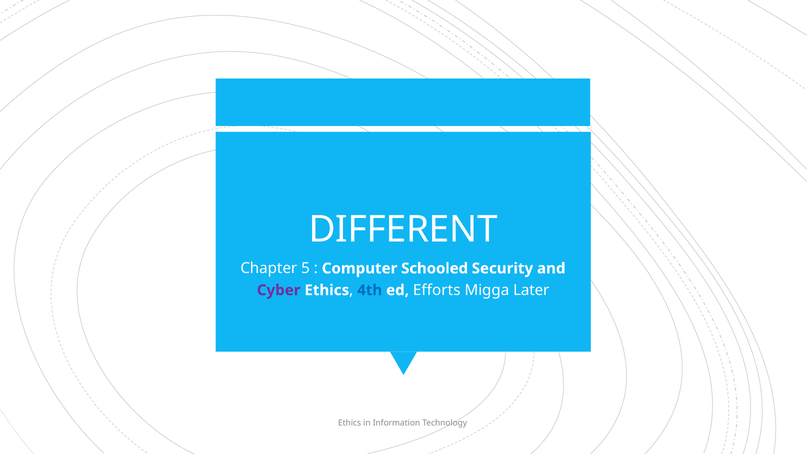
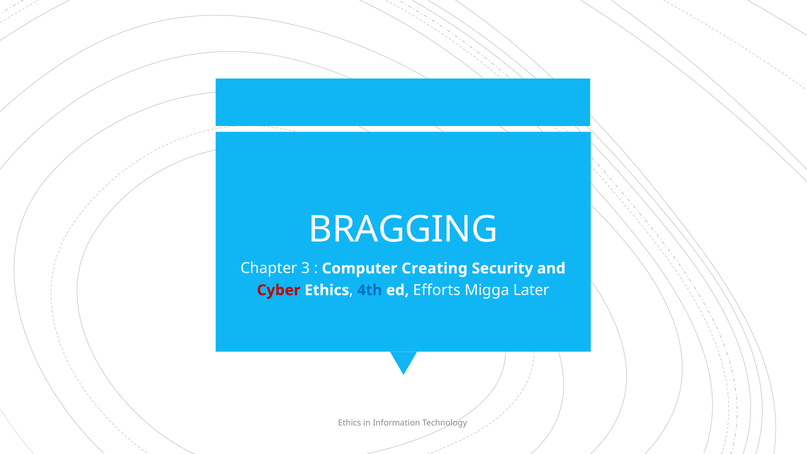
DIFFERENT: DIFFERENT -> BRAGGING
5: 5 -> 3
Schooled: Schooled -> Creating
Cyber colour: purple -> red
